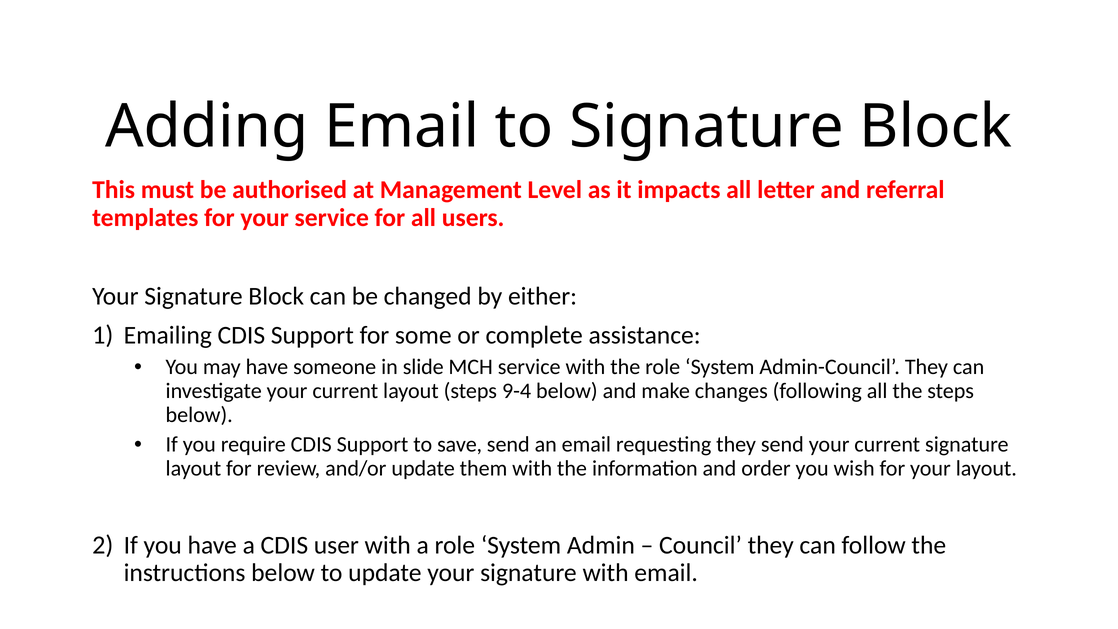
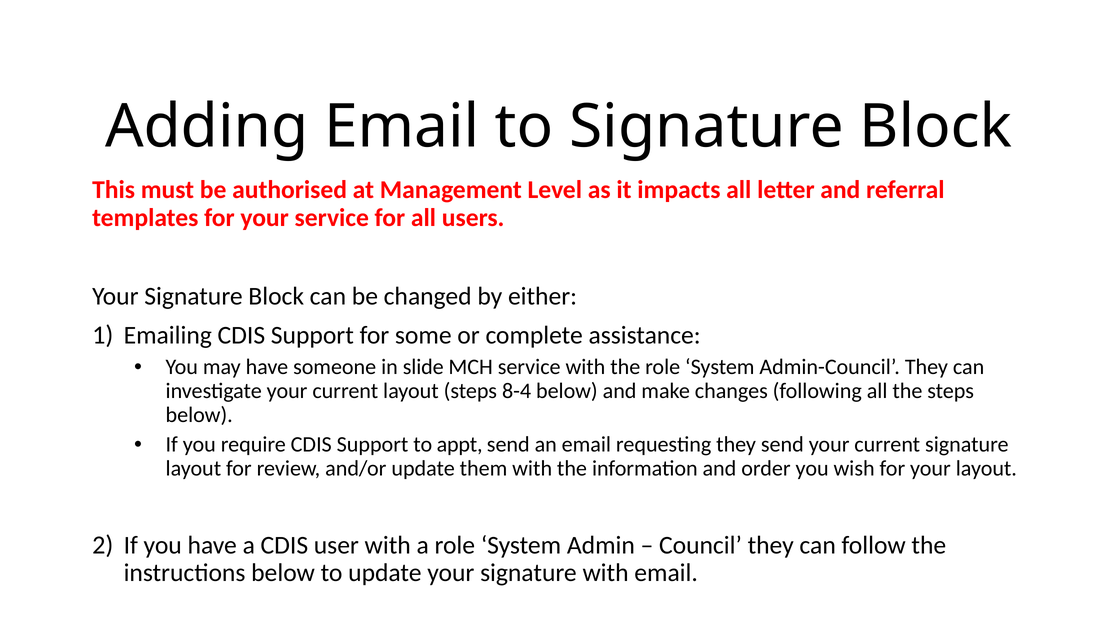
9-4: 9-4 -> 8-4
save: save -> appt
